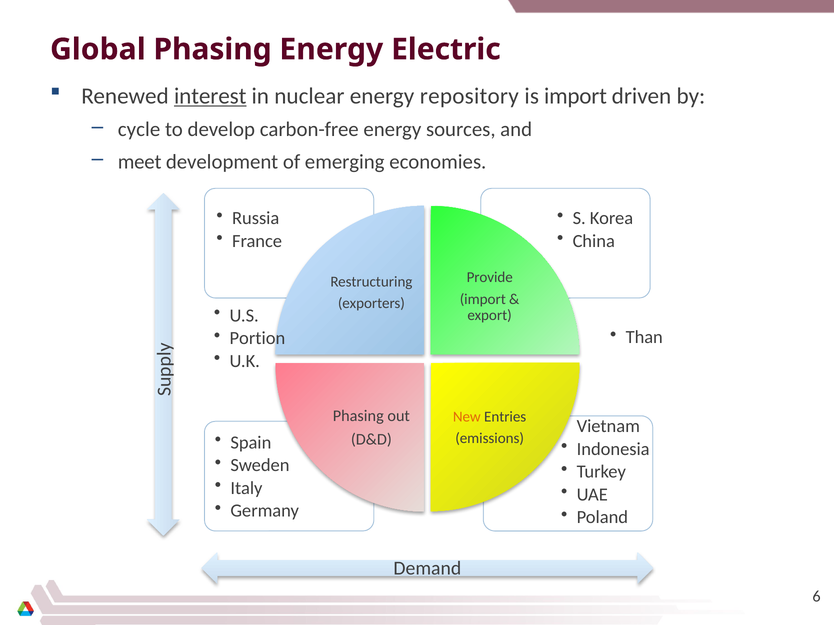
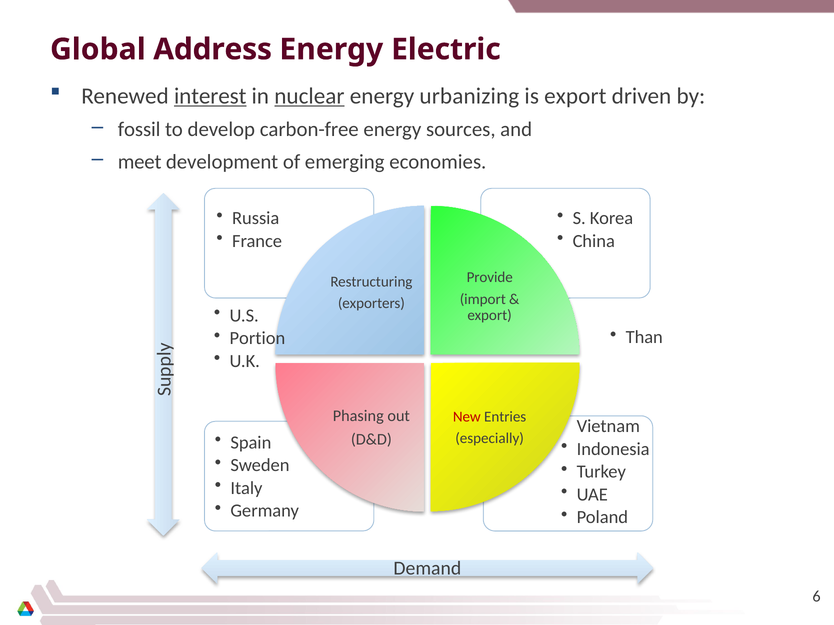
Global Phasing: Phasing -> Address
nuclear underline: none -> present
repository: repository -> urbanizing
is import: import -> export
cycle: cycle -> fossil
New colour: orange -> red
emissions: emissions -> especially
